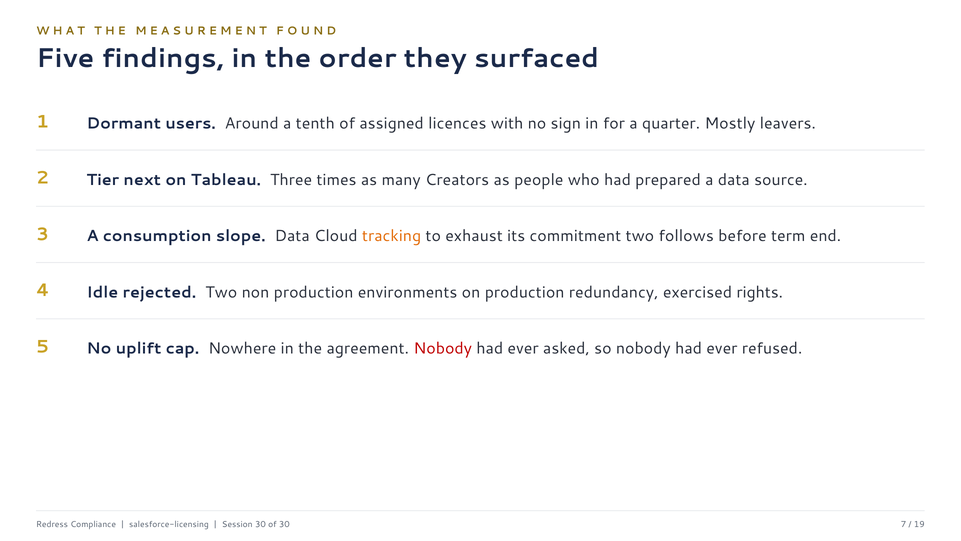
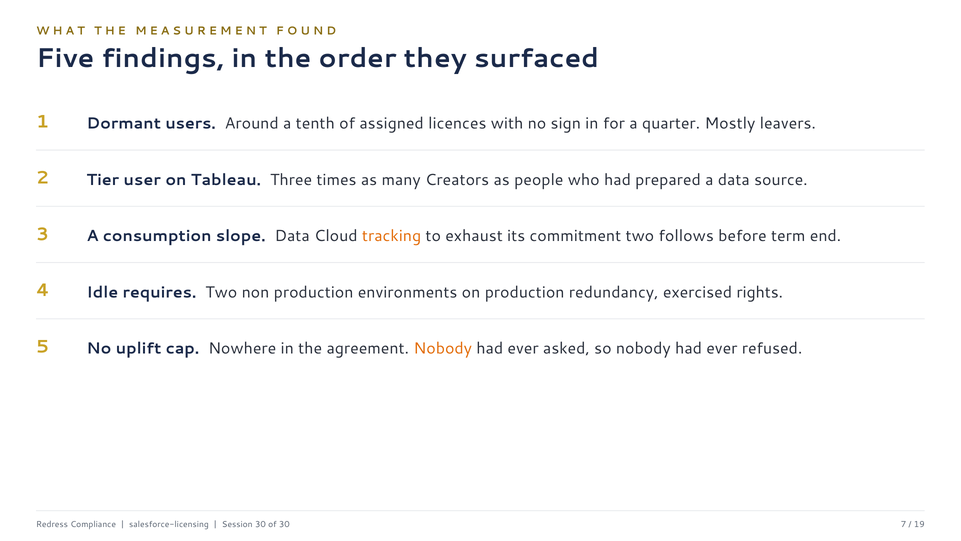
next: next -> user
rejected: rejected -> requires
Nobody at (443, 348) colour: red -> orange
